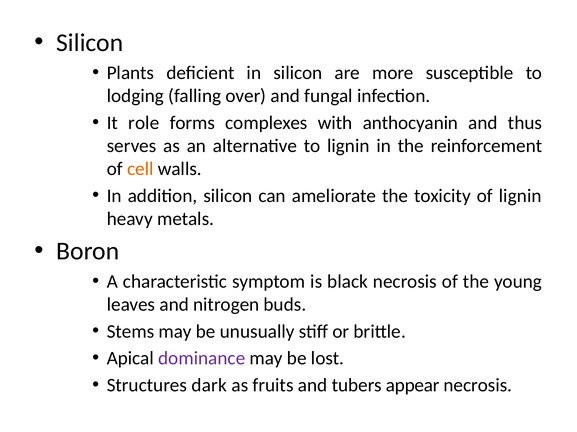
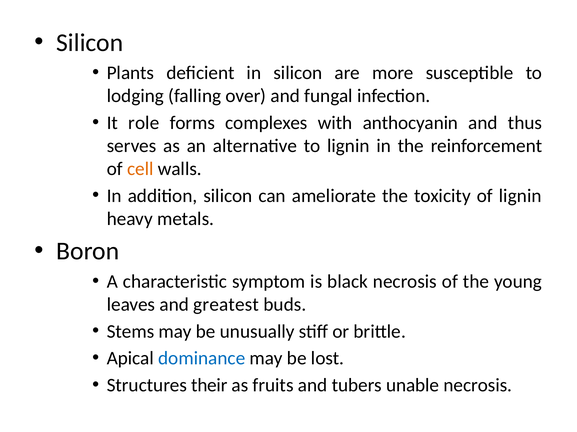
nitrogen: nitrogen -> greatest
dominance colour: purple -> blue
dark: dark -> their
appear: appear -> unable
